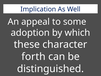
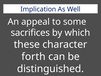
adoption: adoption -> sacrifices
